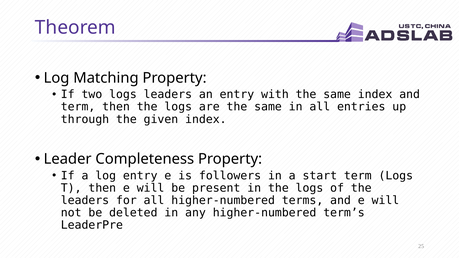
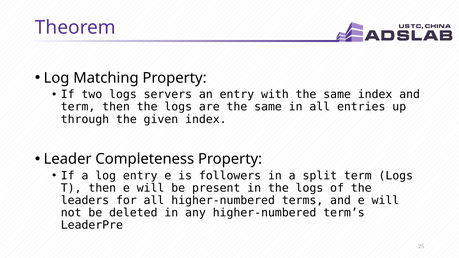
logs leaders: leaders -> servers
start: start -> split
